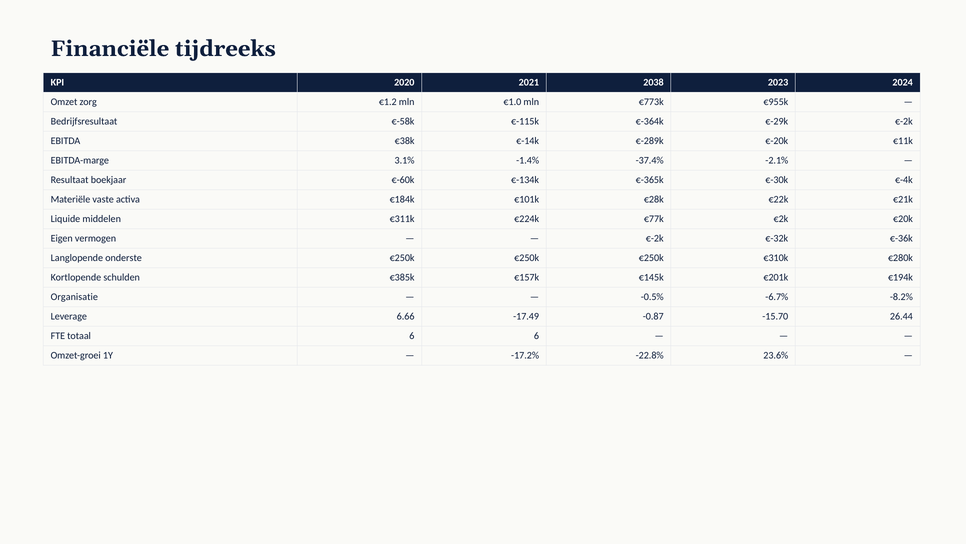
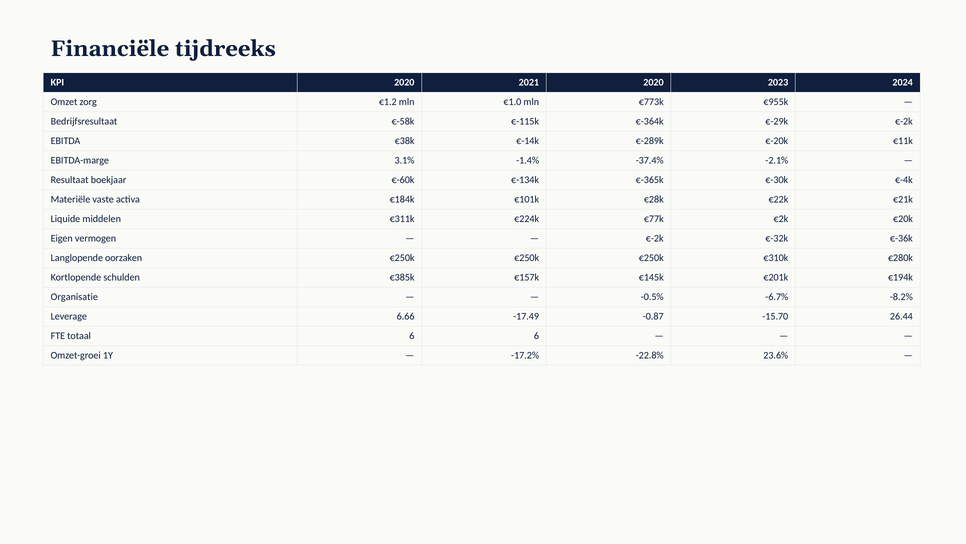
2021 2038: 2038 -> 2020
onderste: onderste -> oorzaken
